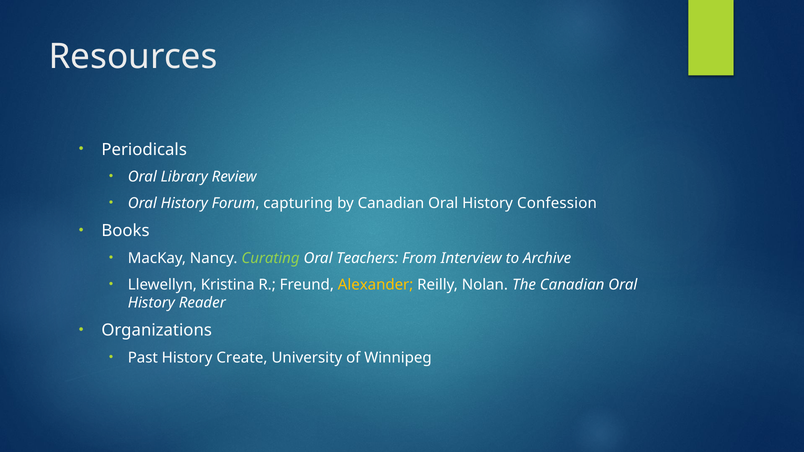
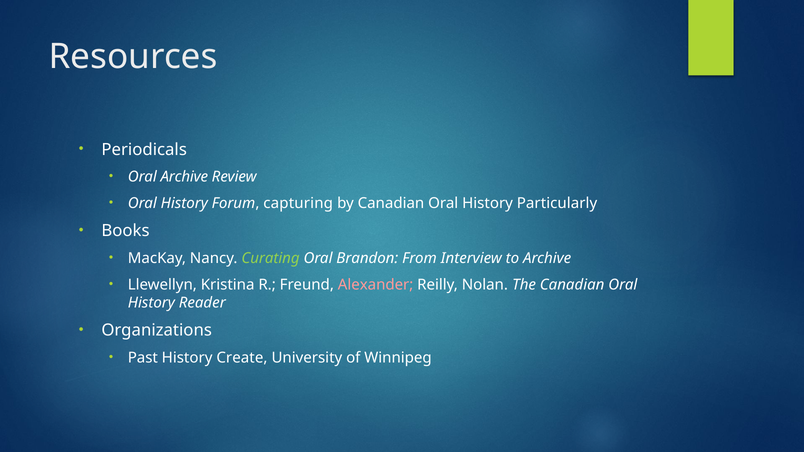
Oral Library: Library -> Archive
Confession: Confession -> Particularly
Teachers: Teachers -> Brandon
Alexander colour: yellow -> pink
